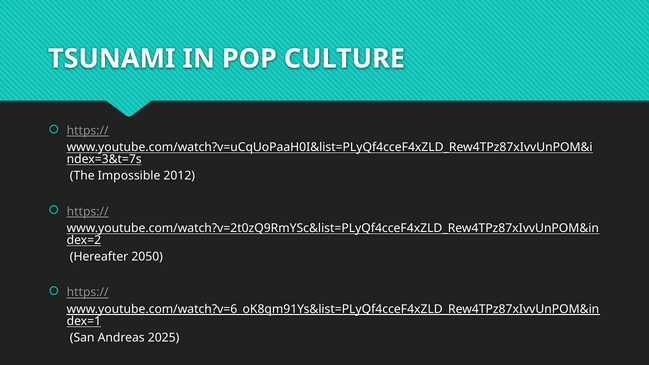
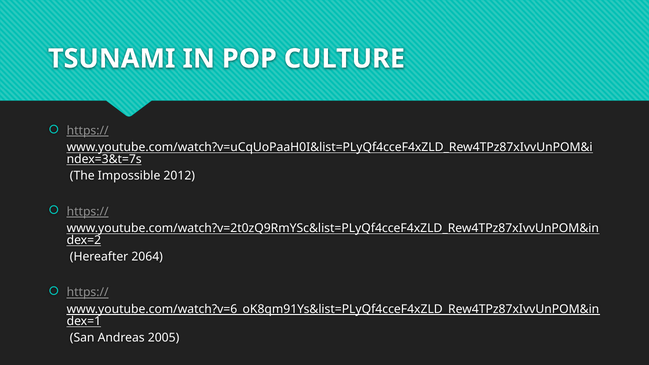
2050: 2050 -> 2064
2025: 2025 -> 2005
